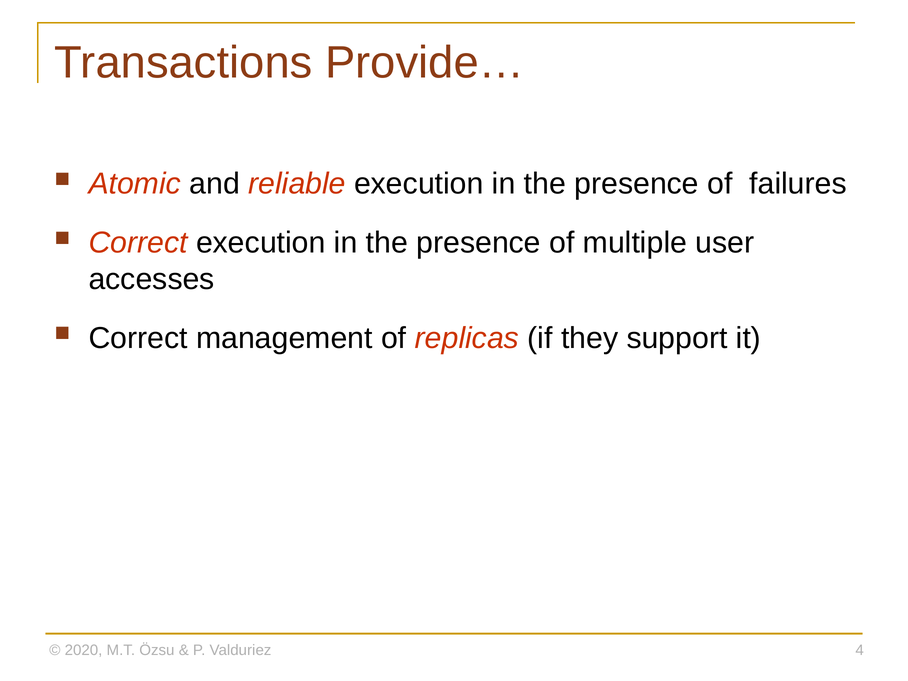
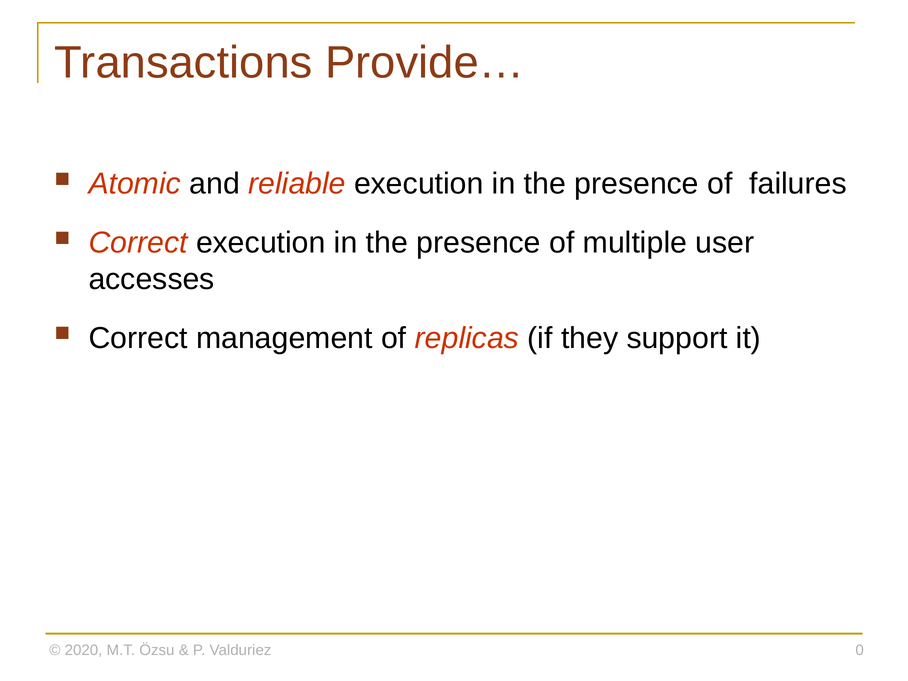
4: 4 -> 0
